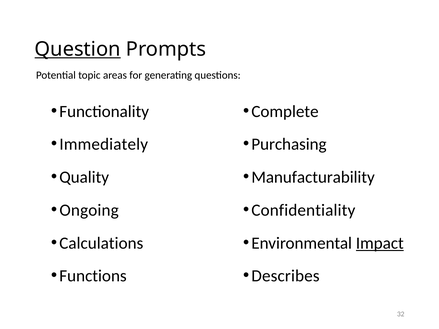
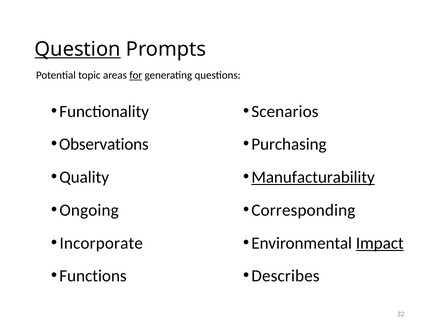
for underline: none -> present
Complete: Complete -> Scenarios
Immediately: Immediately -> Observations
Manufacturability underline: none -> present
Confidentiality: Confidentiality -> Corresponding
Calculations: Calculations -> Incorporate
